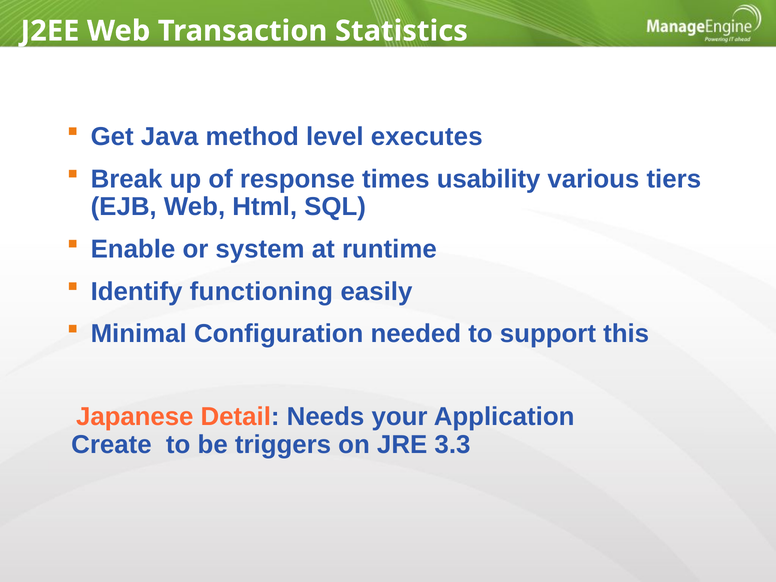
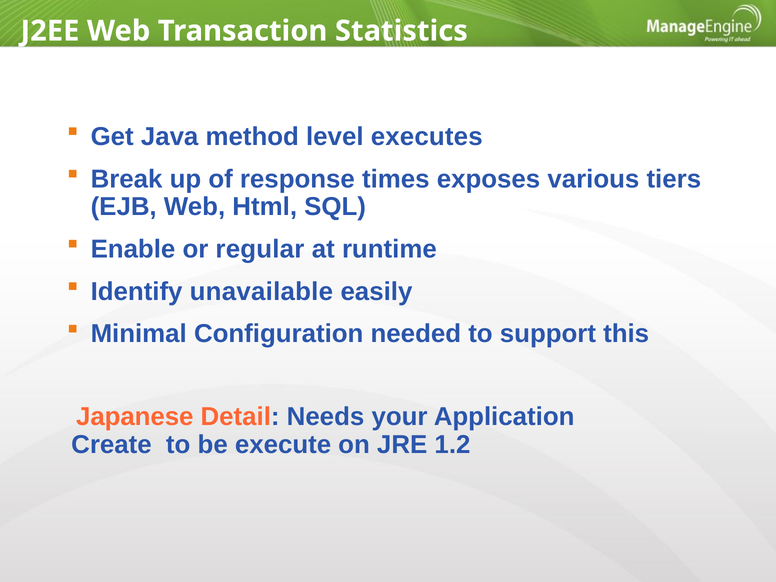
usability: usability -> exposes
system: system -> regular
functioning: functioning -> unavailable
triggers: triggers -> execute
3.3: 3.3 -> 1.2
